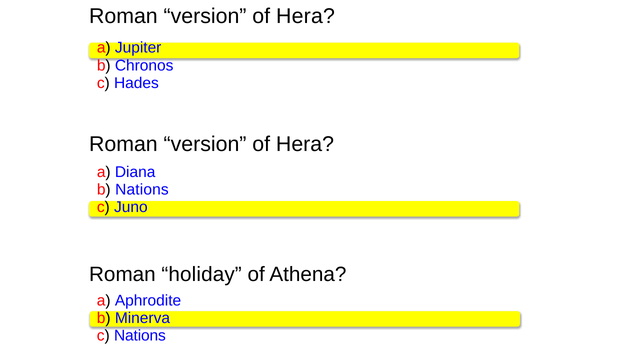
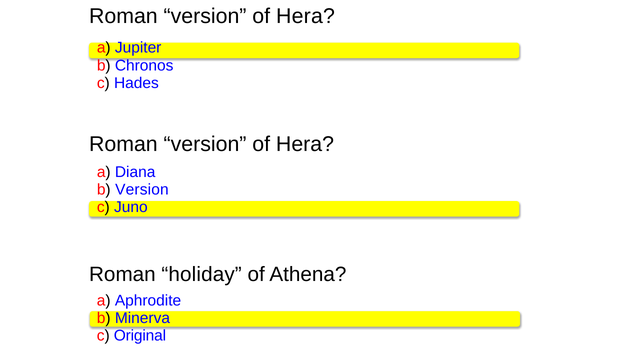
b Nations: Nations -> Version
c Nations: Nations -> Original
